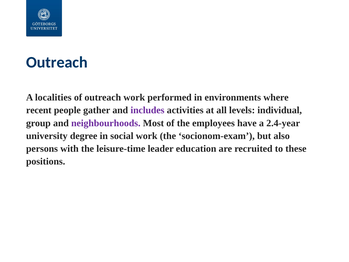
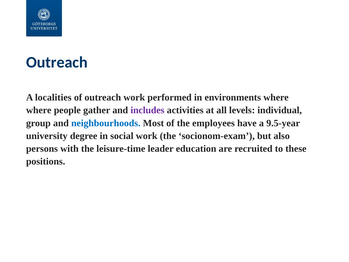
recent at (39, 110): recent -> where
neighbourhoods colour: purple -> blue
2.4-year: 2.4-year -> 9.5-year
